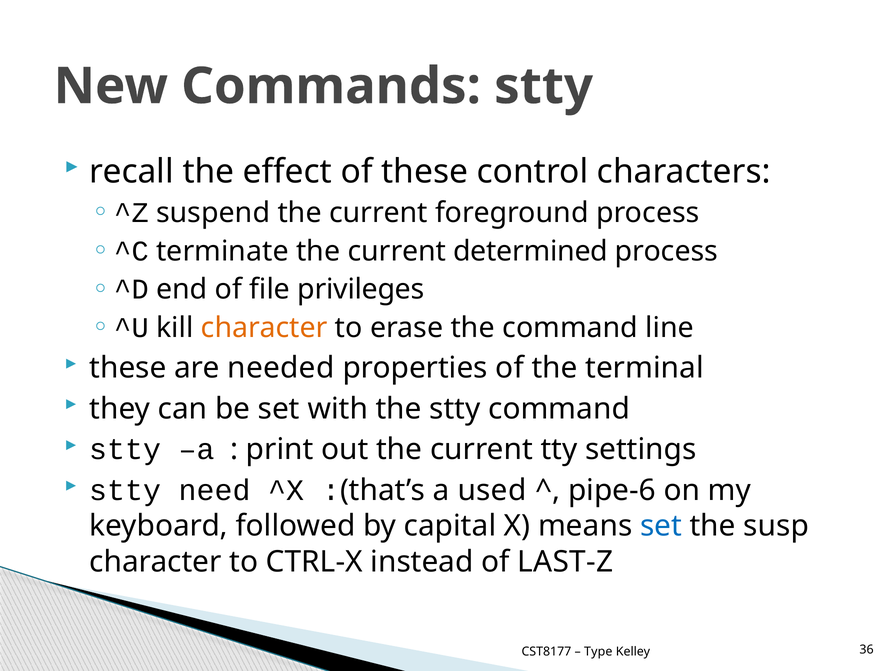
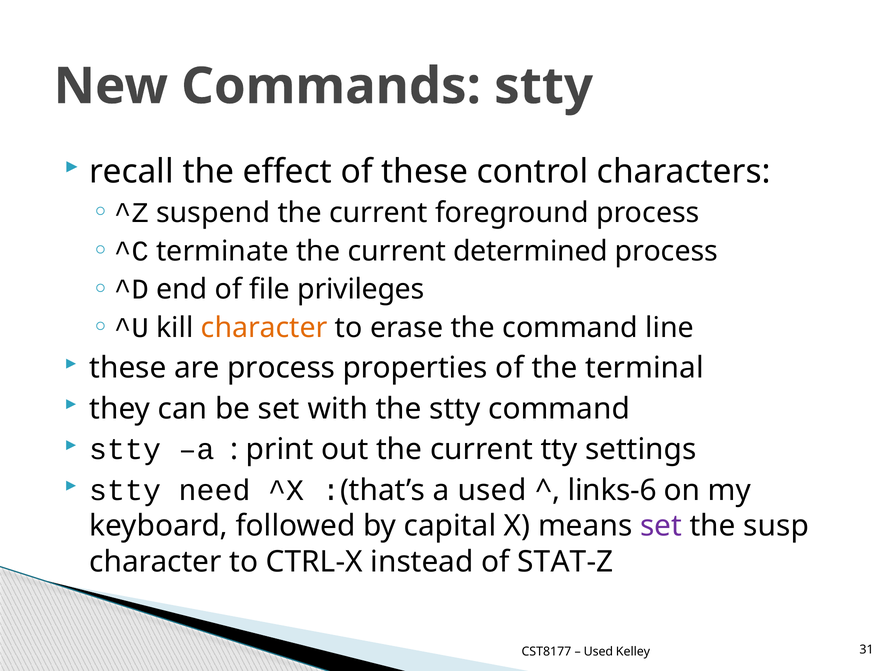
are needed: needed -> process
pipe-6: pipe-6 -> links-6
set at (661, 526) colour: blue -> purple
LAST-Z: LAST-Z -> STAT-Z
Type at (598, 652): Type -> Used
36: 36 -> 31
